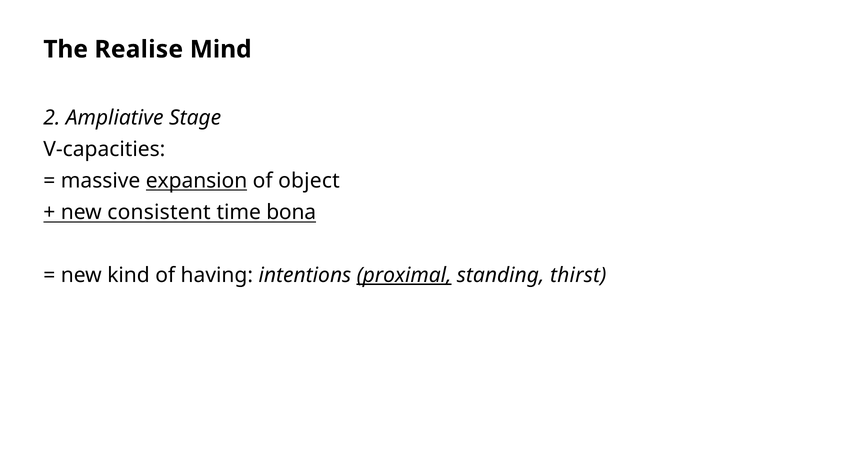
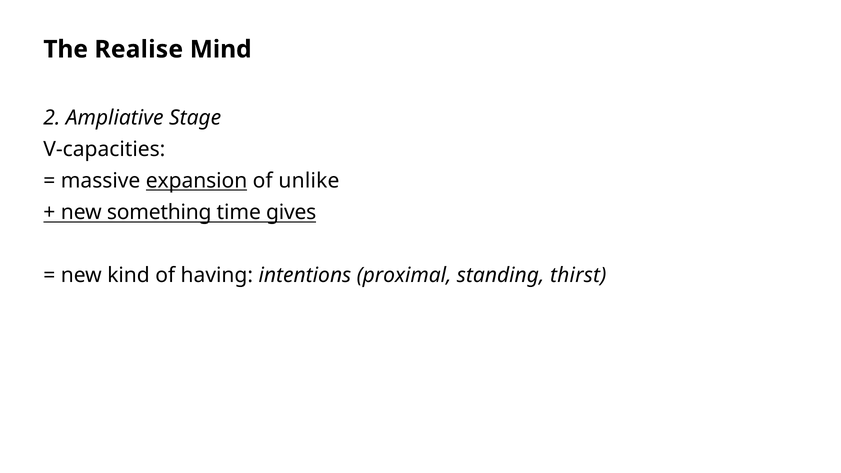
object: object -> unlike
consistent: consistent -> something
bona: bona -> gives
proximal underline: present -> none
